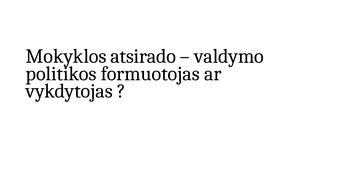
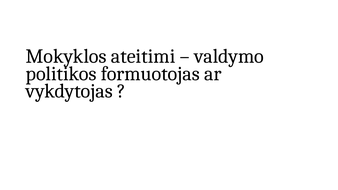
atsirado: atsirado -> ateitimi
